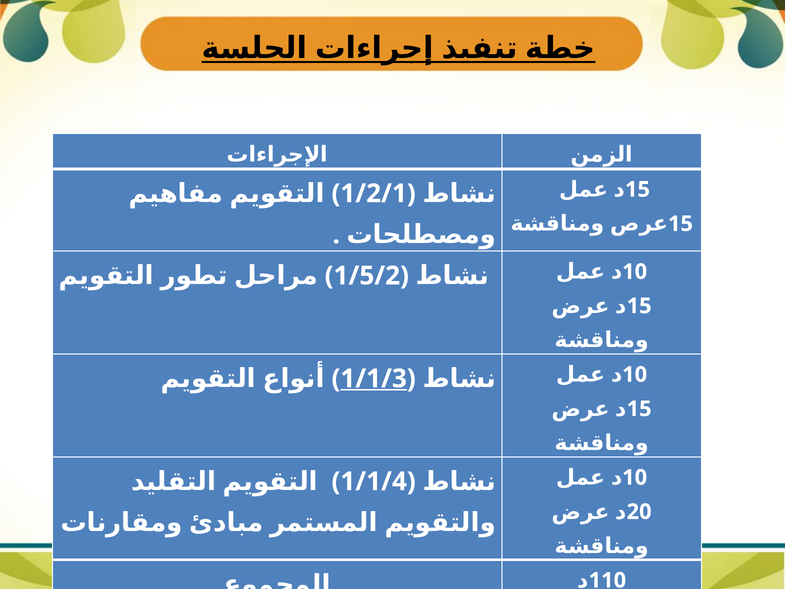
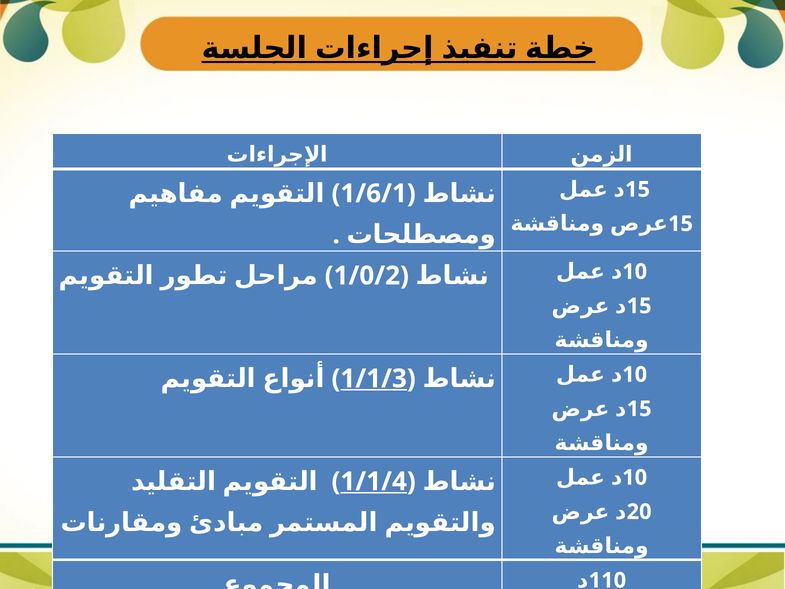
1/2/1: 1/2/1 -> 1/6/1
1/5/2: 1/5/2 -> 1/0/2
1/1/4 underline: none -> present
